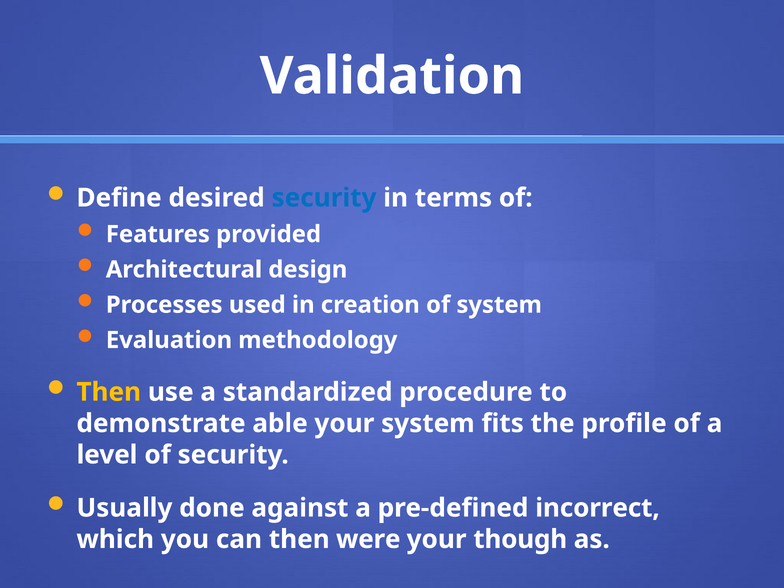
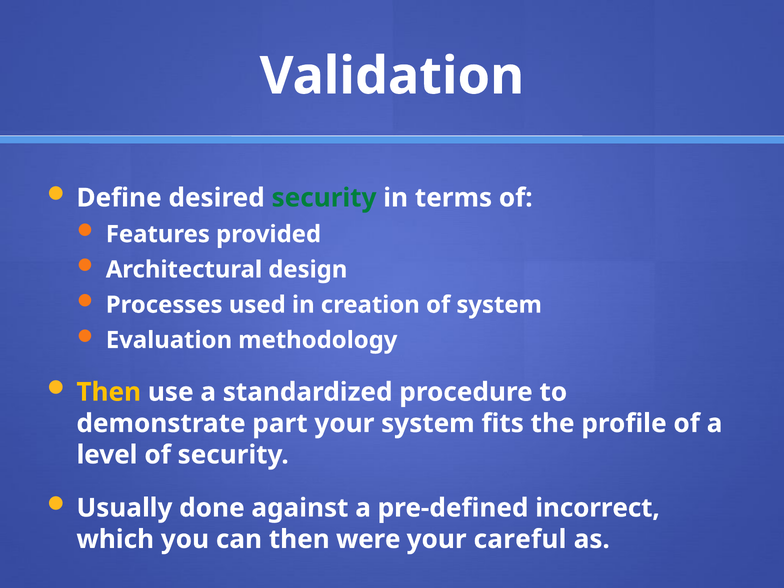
security at (324, 198) colour: blue -> green
able: able -> part
though: though -> careful
